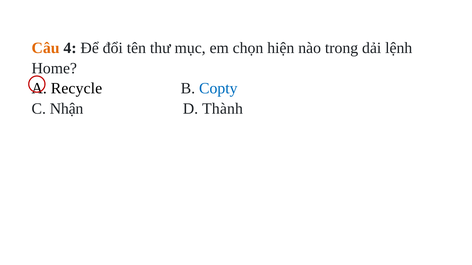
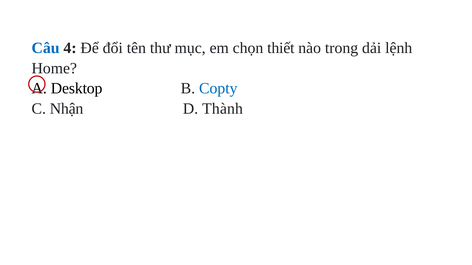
Câu colour: orange -> blue
hiện: hiện -> thiết
Recycle: Recycle -> Desktop
